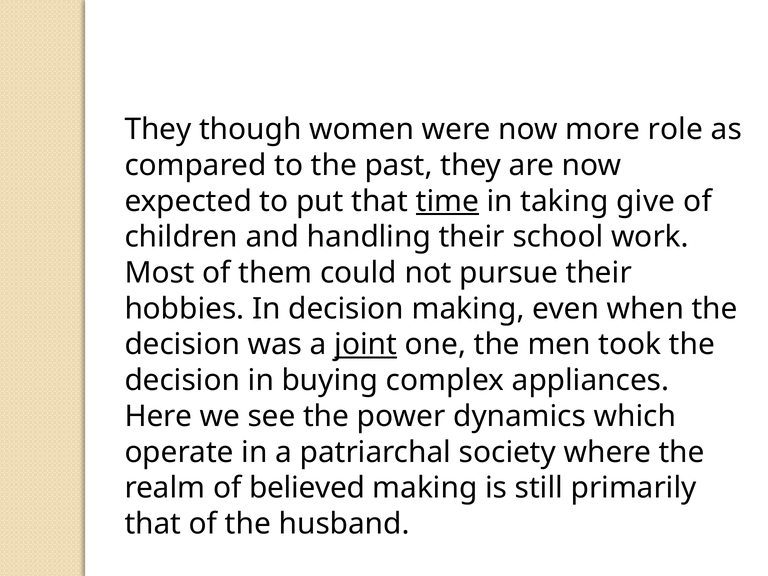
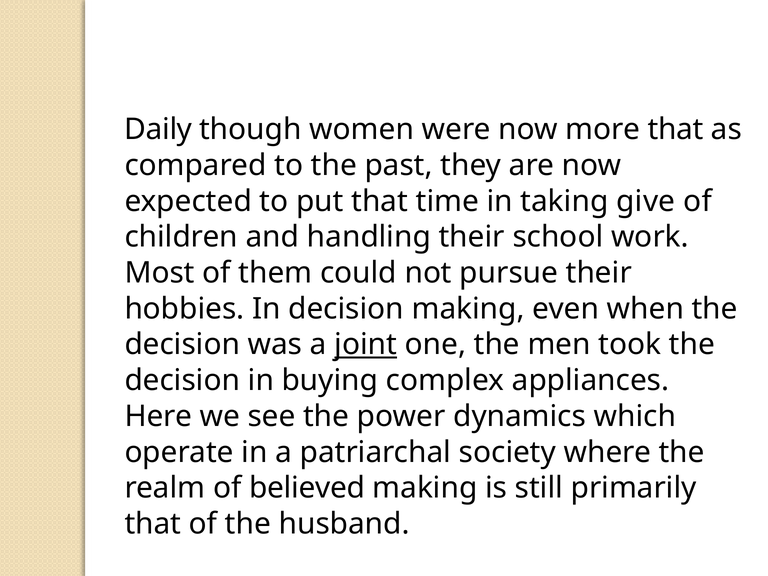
They at (158, 129): They -> Daily
more role: role -> that
time underline: present -> none
